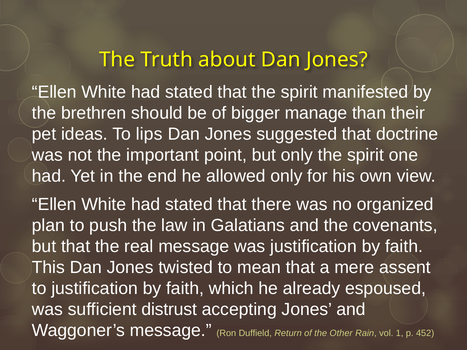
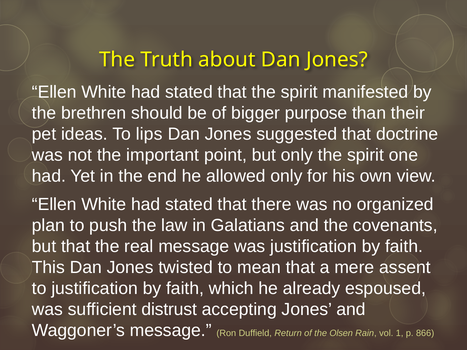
manage: manage -> purpose
Other: Other -> Olsen
452: 452 -> 866
